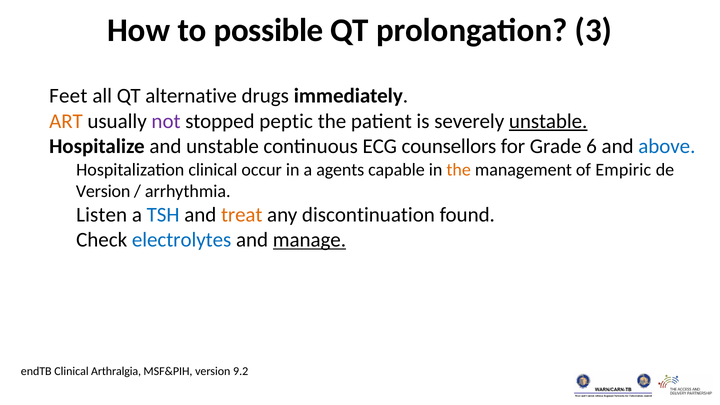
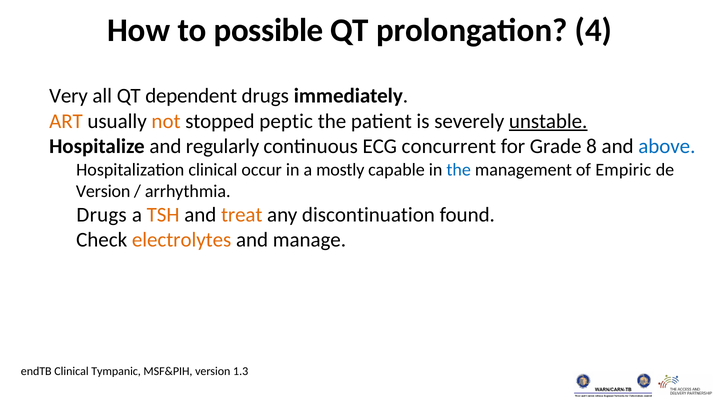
3: 3 -> 4
Feet: Feet -> Very
alternative: alternative -> dependent
not colour: purple -> orange
and unstable: unstable -> regularly
counsellors: counsellors -> concurrent
6: 6 -> 8
agents: agents -> mostly
the at (459, 170) colour: orange -> blue
Listen at (102, 215): Listen -> Drugs
TSH colour: blue -> orange
electrolytes colour: blue -> orange
manage underline: present -> none
Arthralgia: Arthralgia -> Tympanic
9.2: 9.2 -> 1.3
